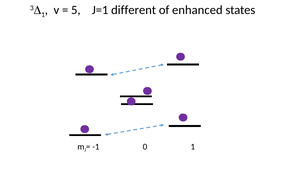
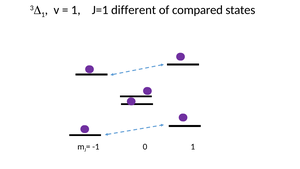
5 at (76, 10): 5 -> 1
enhanced: enhanced -> compared
